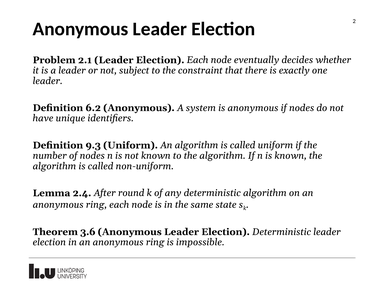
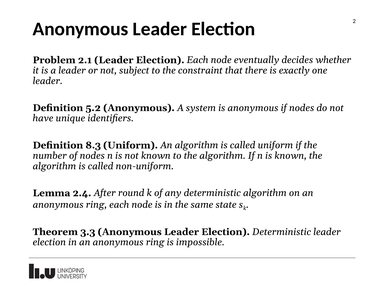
6.2: 6.2 -> 5.2
9.3: 9.3 -> 8.3
3.6: 3.6 -> 3.3
